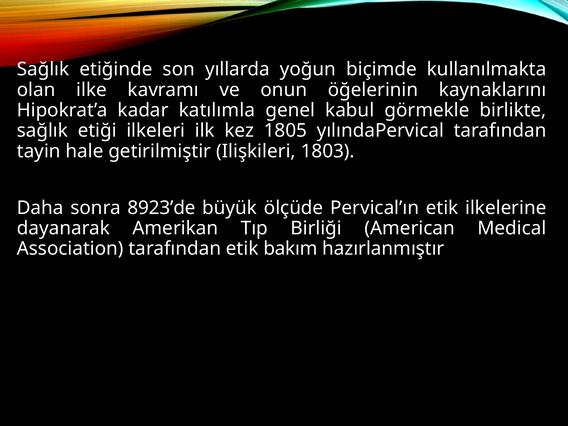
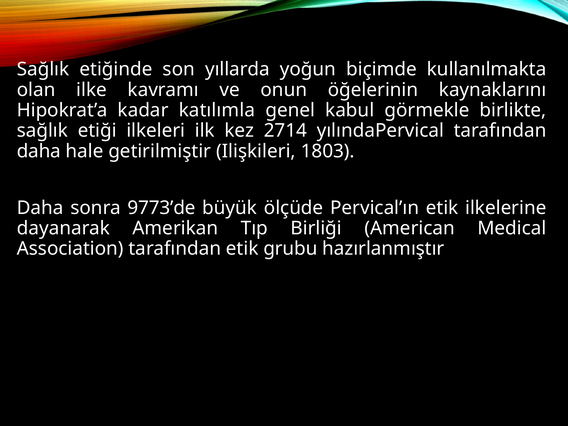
1805: 1805 -> 2714
tayin at (39, 151): tayin -> daha
8923’de: 8923’de -> 9773’de
bakım: bakım -> grubu
